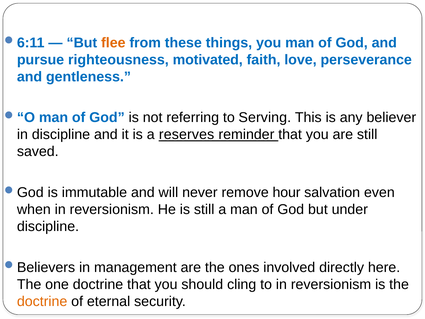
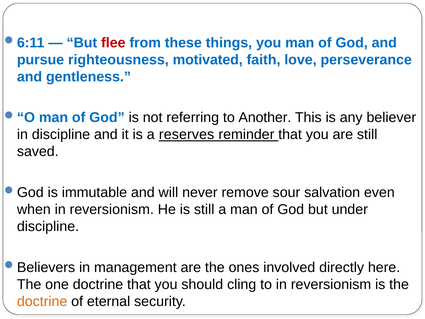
flee colour: orange -> red
Serving: Serving -> Another
hour: hour -> sour
